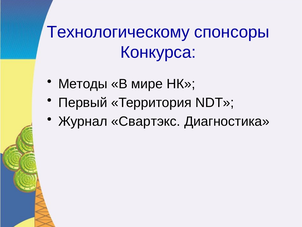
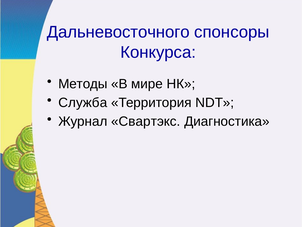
Технологическому: Технологическому -> Дальневосточного
Первый: Первый -> Служба
